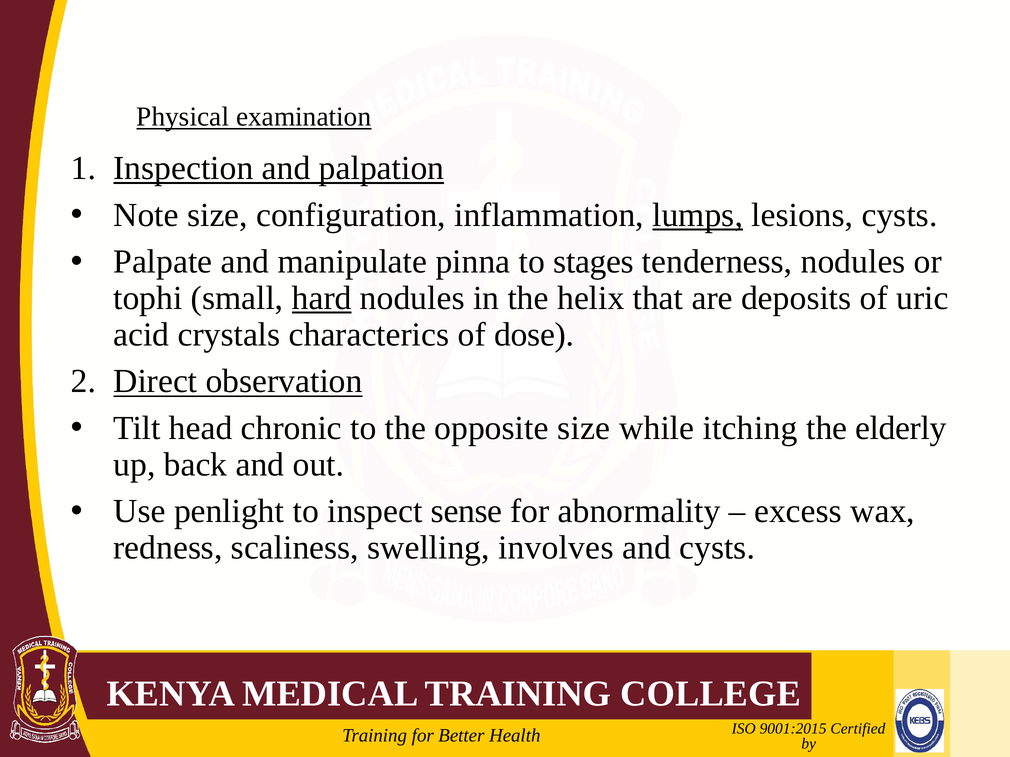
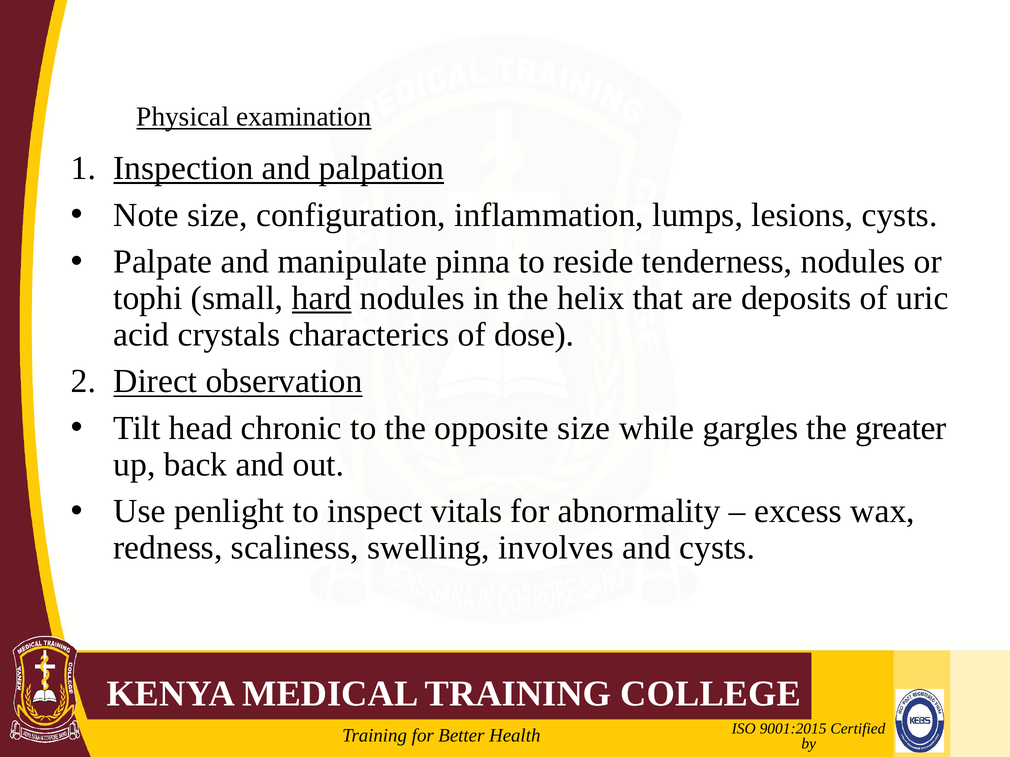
lumps underline: present -> none
stages: stages -> reside
itching: itching -> gargles
elderly: elderly -> greater
sense: sense -> vitals
